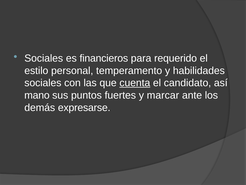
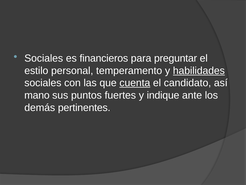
requerido: requerido -> preguntar
habilidades underline: none -> present
marcar: marcar -> indique
expresarse: expresarse -> pertinentes
